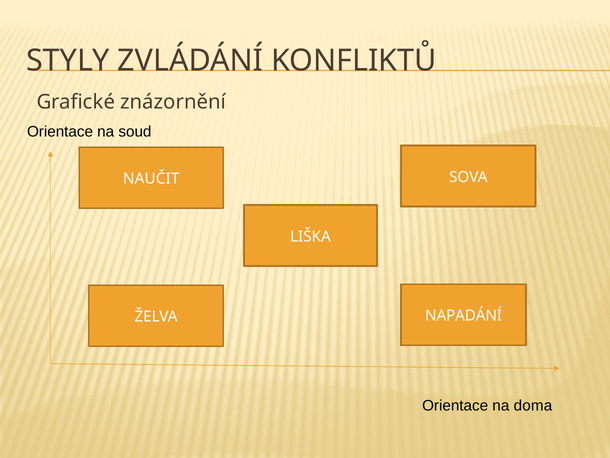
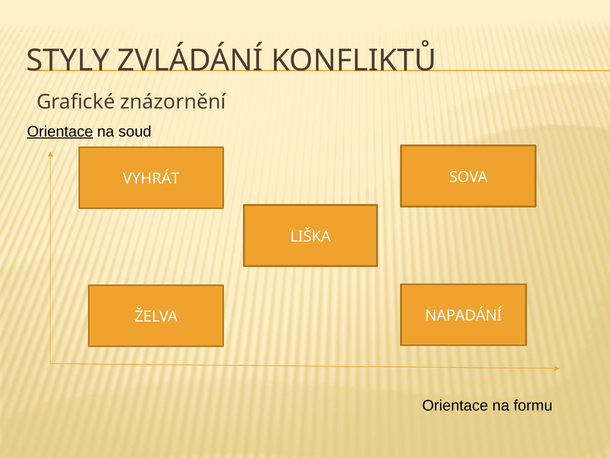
Orientace at (60, 131) underline: none -> present
NAUČIT: NAUČIT -> VYHRÁT
doma: doma -> formu
